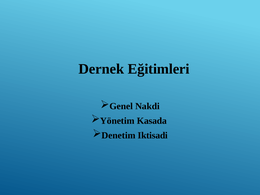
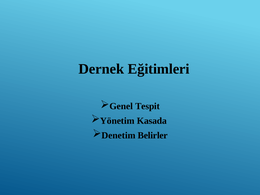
Nakdi: Nakdi -> Tespit
Iktisadi: Iktisadi -> Belirler
